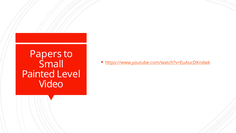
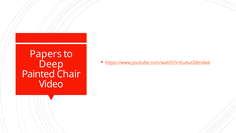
Small: Small -> Deep
Level: Level -> Chair
